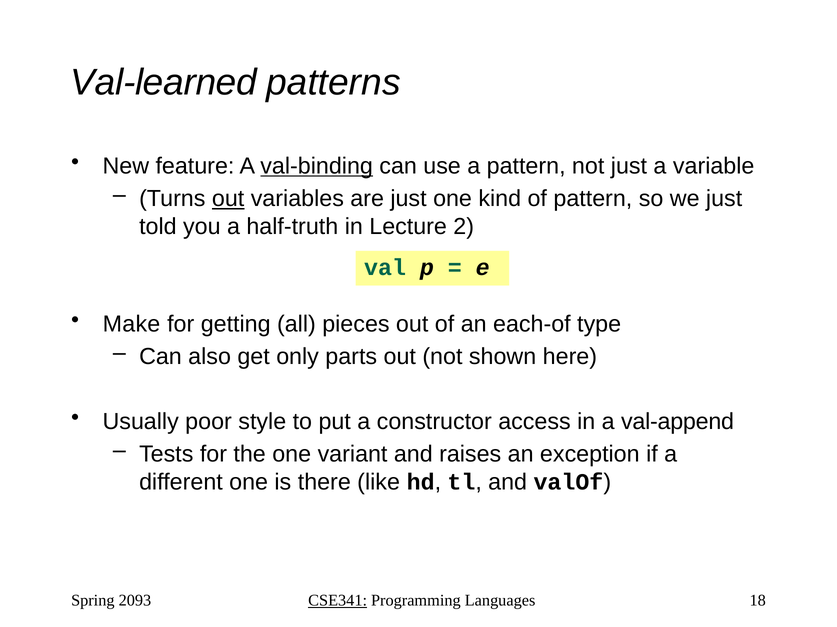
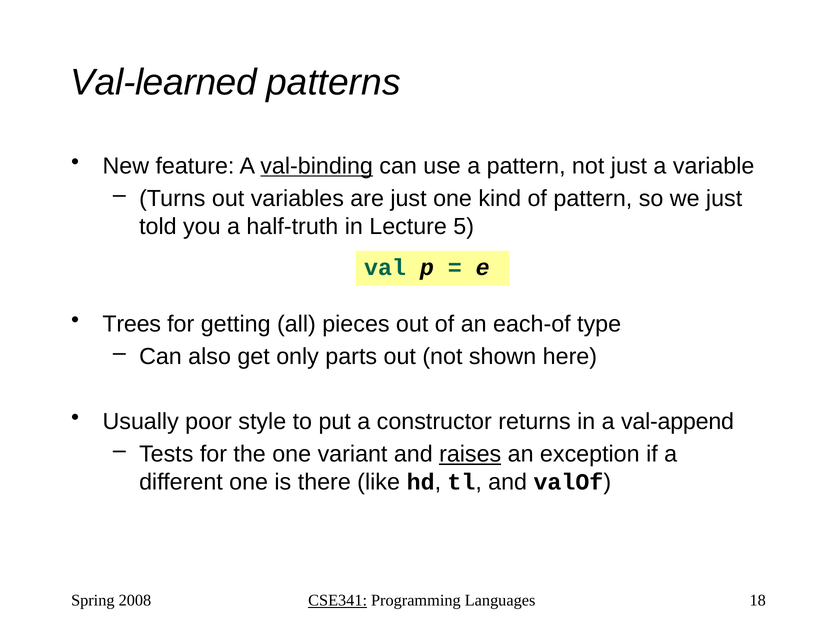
out at (228, 199) underline: present -> none
2: 2 -> 5
Make: Make -> Trees
access: access -> returns
raises underline: none -> present
2093: 2093 -> 2008
